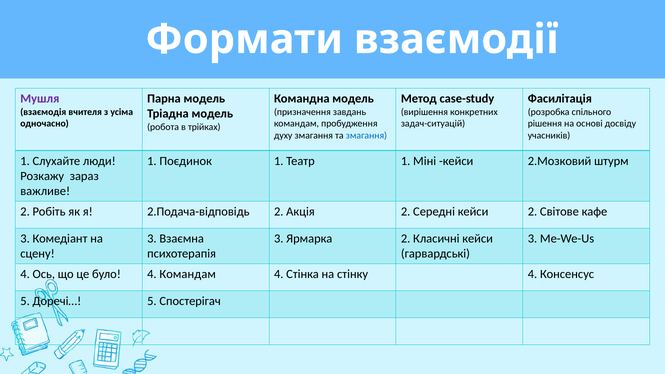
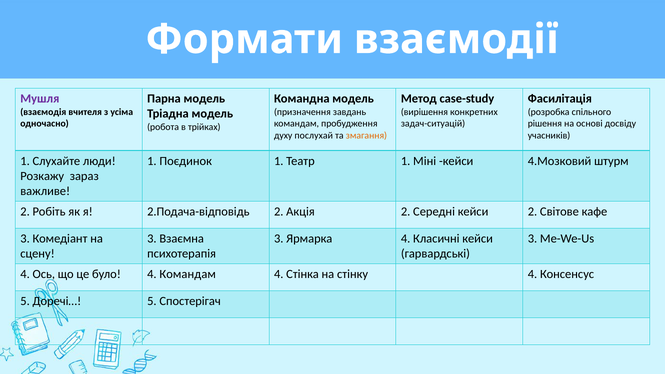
духу змагання: змагання -> послухай
змагання at (366, 136) colour: blue -> orange
2.Мозковий: 2.Мозковий -> 4.Мозковий
Ярмарка 2: 2 -> 4
